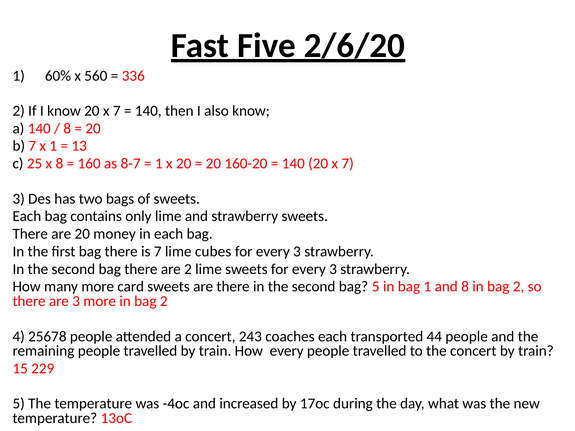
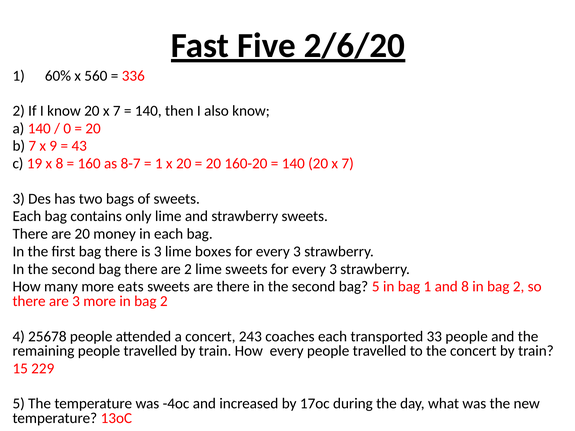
8 at (67, 128): 8 -> 0
x 1: 1 -> 9
13: 13 -> 43
25: 25 -> 19
is 7: 7 -> 3
cubes: cubes -> boxes
card: card -> eats
44: 44 -> 33
